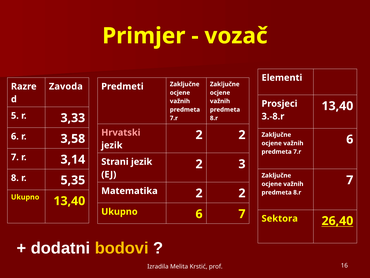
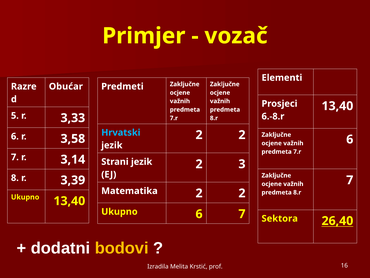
Zavoda: Zavoda -> Obućar
3.-8.r: 3.-8.r -> 6.-8.r
Hrvatski colour: pink -> light blue
5,35: 5,35 -> 3,39
